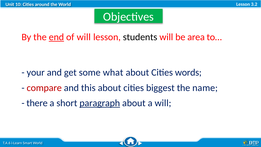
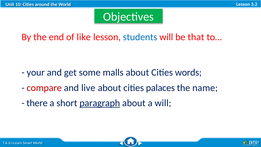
end underline: present -> none
of will: will -> like
students colour: black -> blue
area: area -> that
what: what -> malls
this: this -> live
biggest: biggest -> palaces
